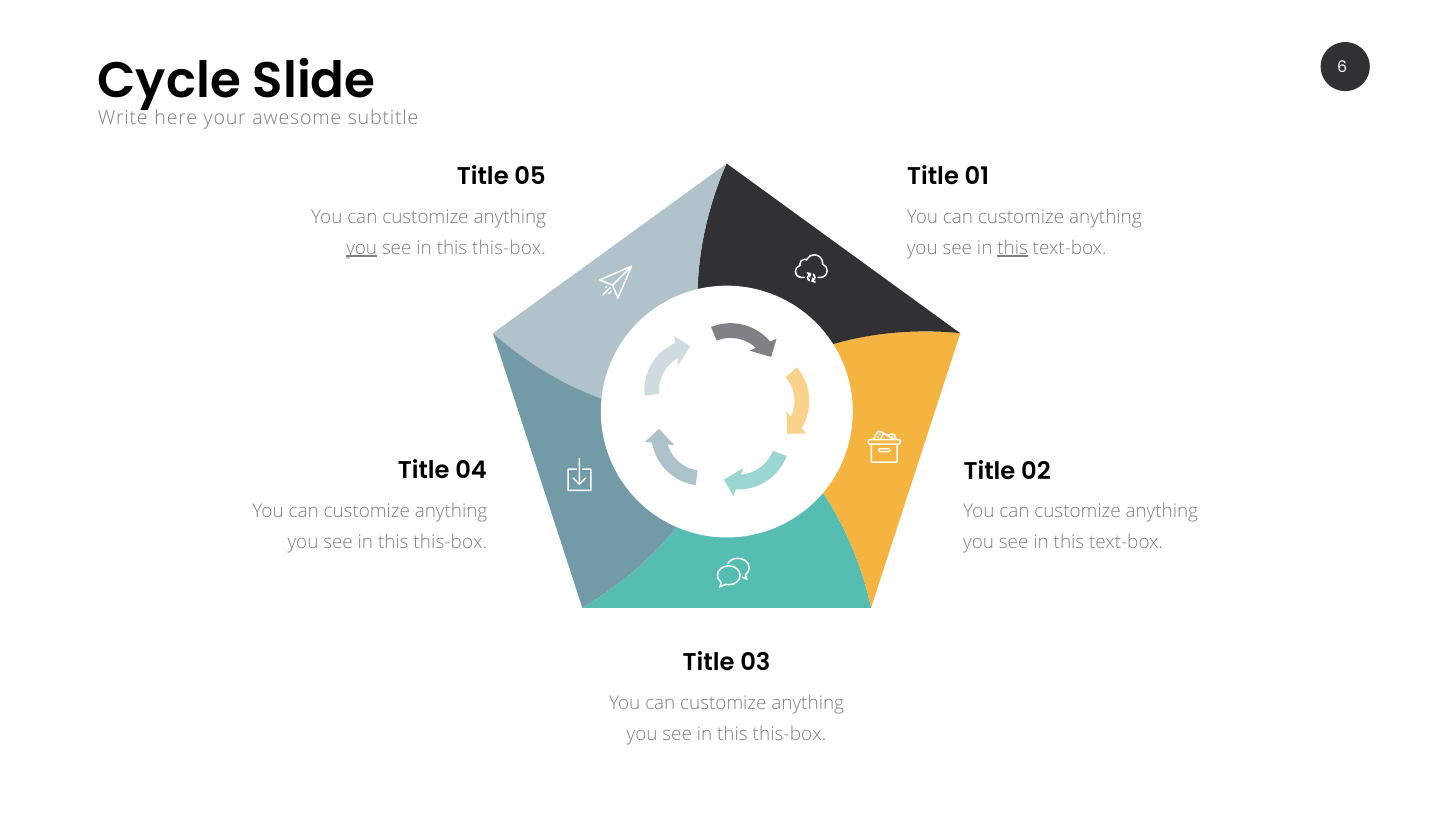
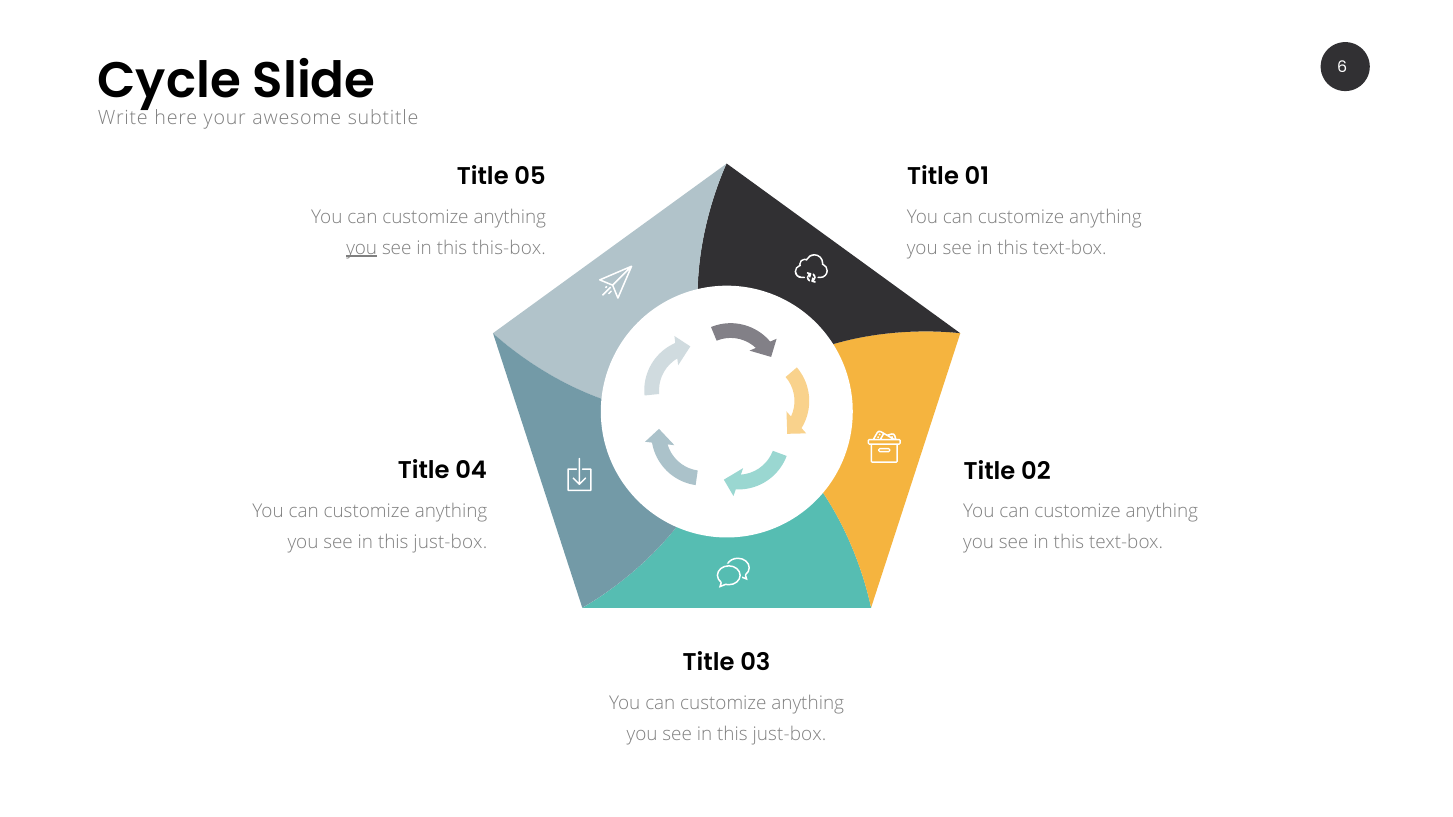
this at (1013, 248) underline: present -> none
this-box at (450, 543): this-box -> just-box
this-box at (789, 735): this-box -> just-box
